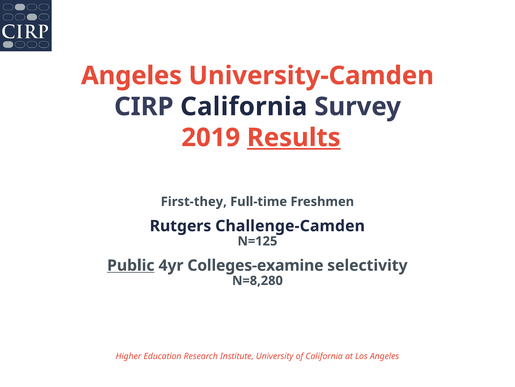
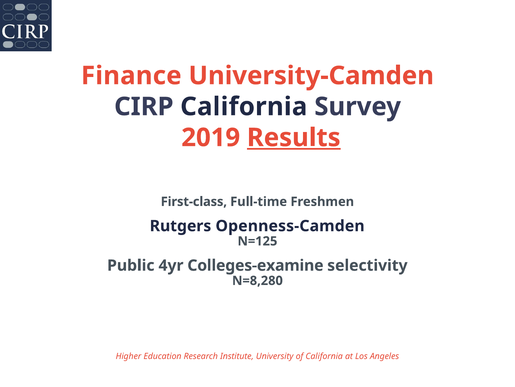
Angeles at (131, 76): Angeles -> Finance
First-they: First-they -> First-class
Challenge-Camden: Challenge-Camden -> Openness-Camden
Public underline: present -> none
